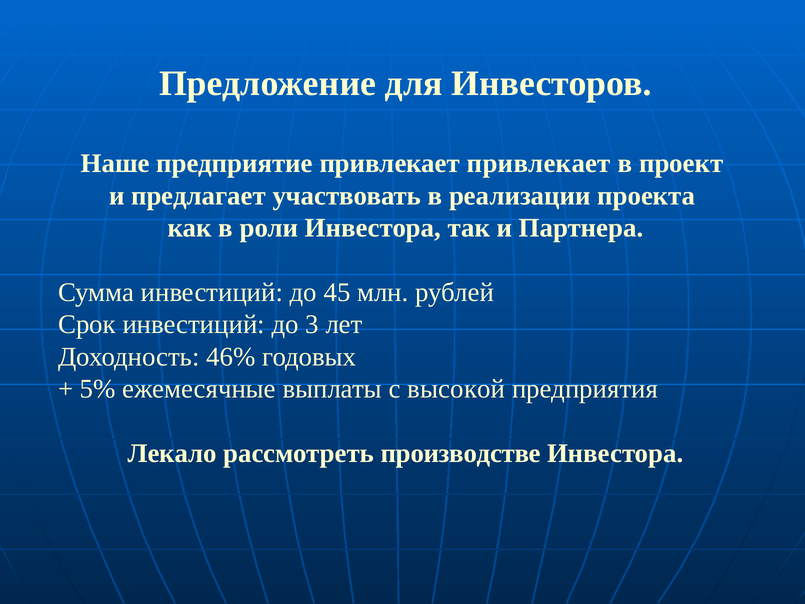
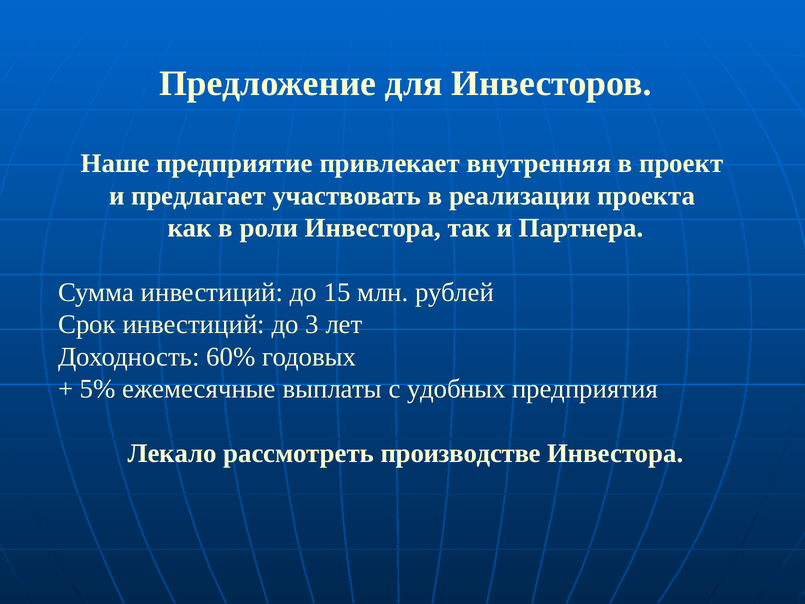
привлекает привлекает: привлекает -> внутренняя
45: 45 -> 15
46%: 46% -> 60%
высокой: высокой -> удобных
